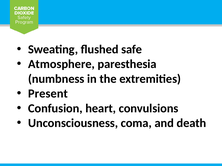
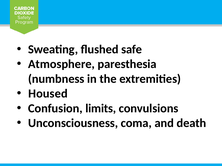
Present: Present -> Housed
heart: heart -> limits
